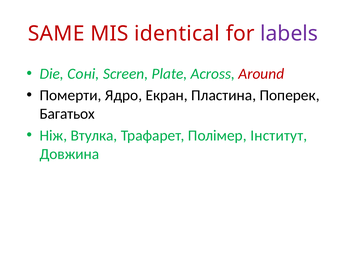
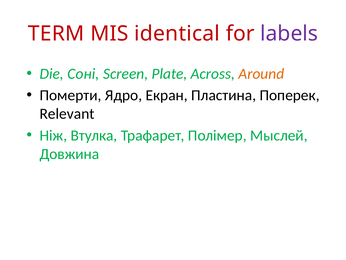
SAME: SAME -> TERM
Around colour: red -> orange
Багатьох: Багатьох -> Relevant
Інститут: Інститут -> Мыслей
